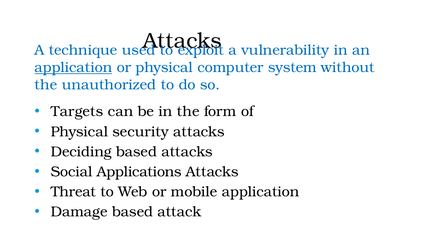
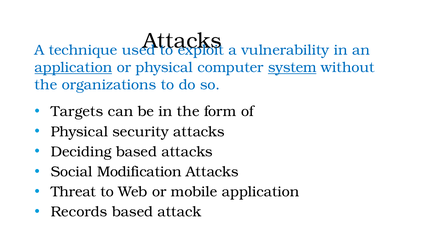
system underline: none -> present
unauthorized: unauthorized -> organizations
Applications: Applications -> Modification
Damage: Damage -> Records
